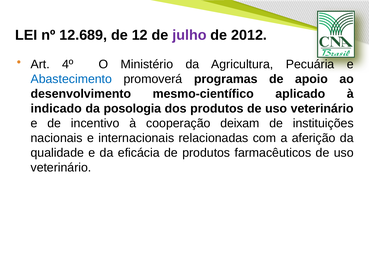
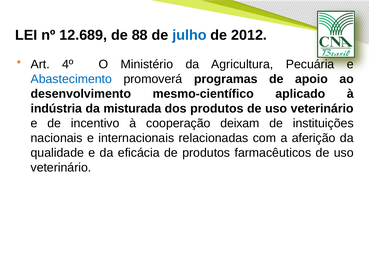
12: 12 -> 88
julho colour: purple -> blue
indicado: indicado -> indústria
posologia: posologia -> misturada
